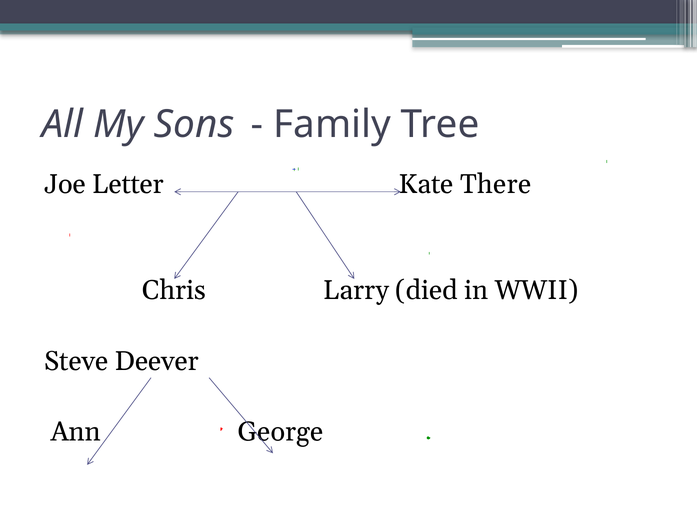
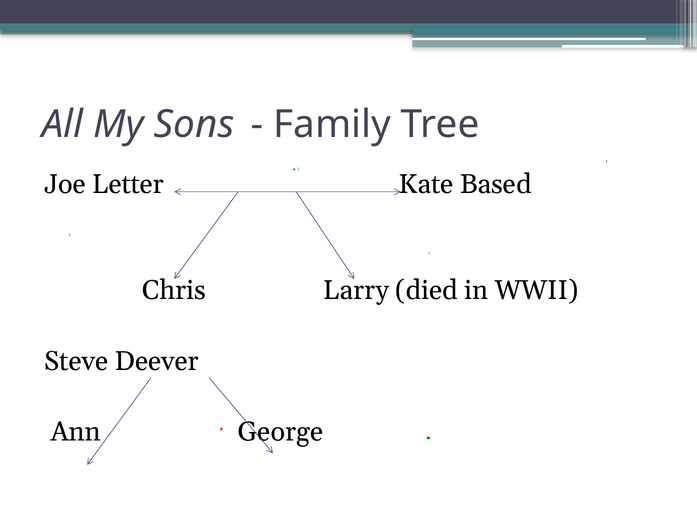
There: There -> Based
